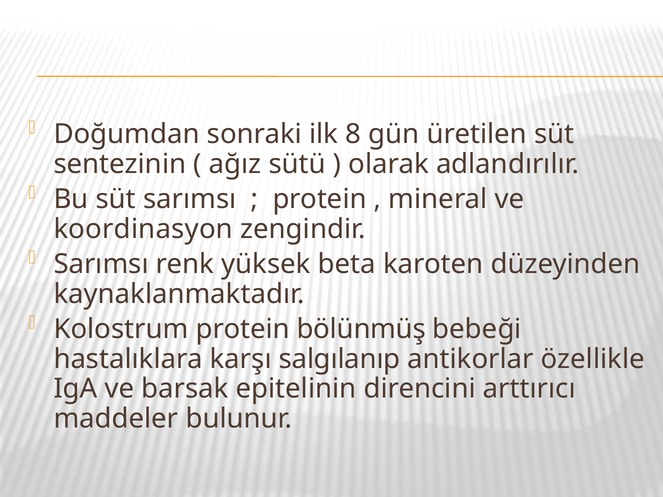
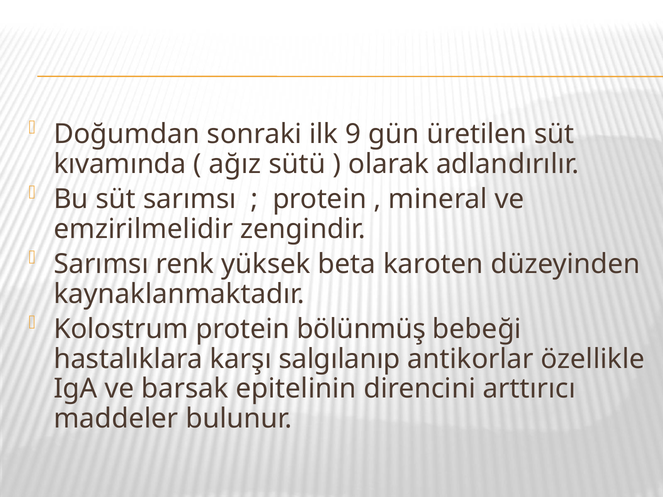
8: 8 -> 9
sentezinin: sentezinin -> kıvamında
koordinasyon: koordinasyon -> emzirilmelidir
